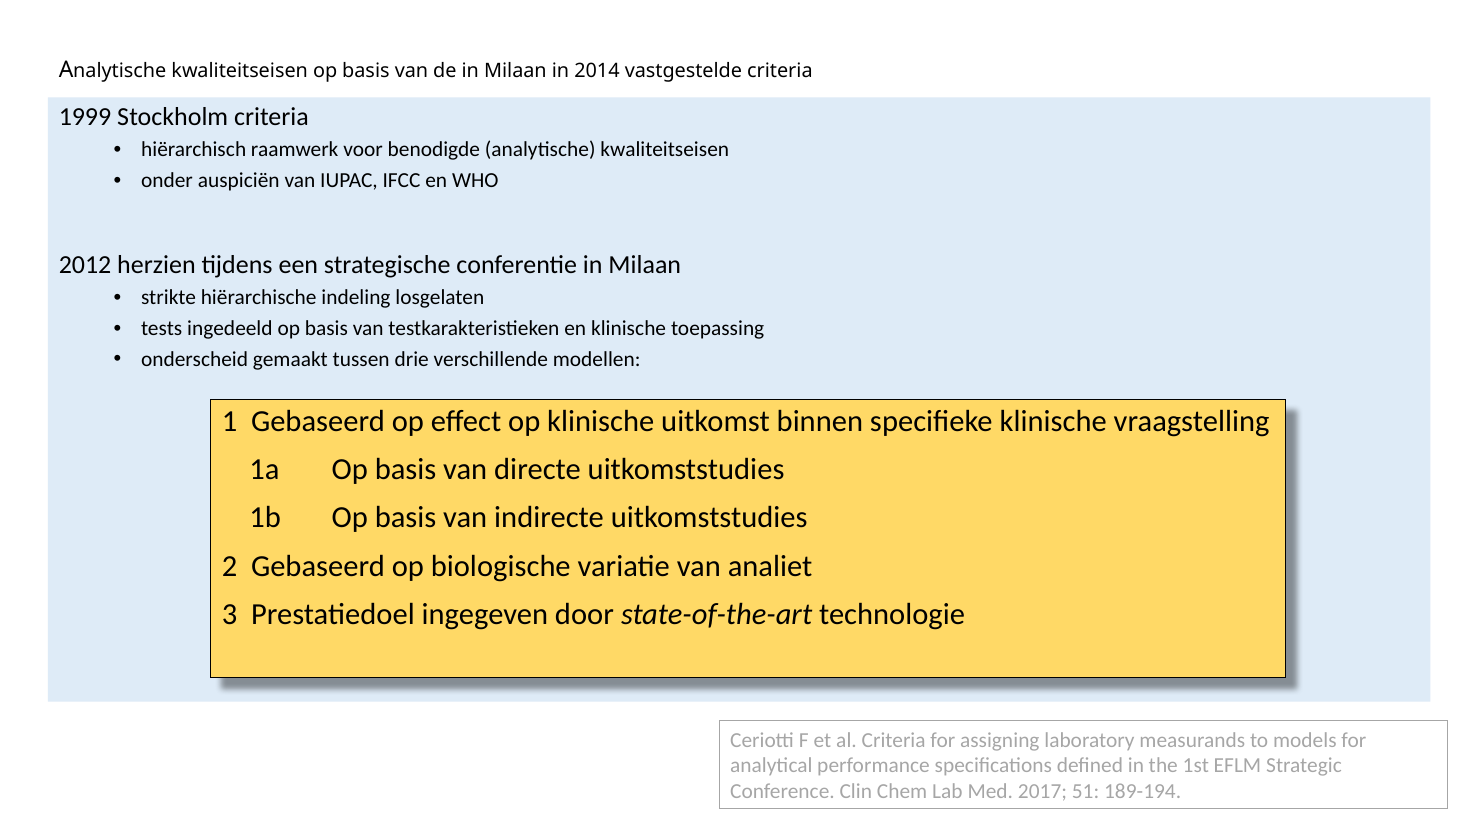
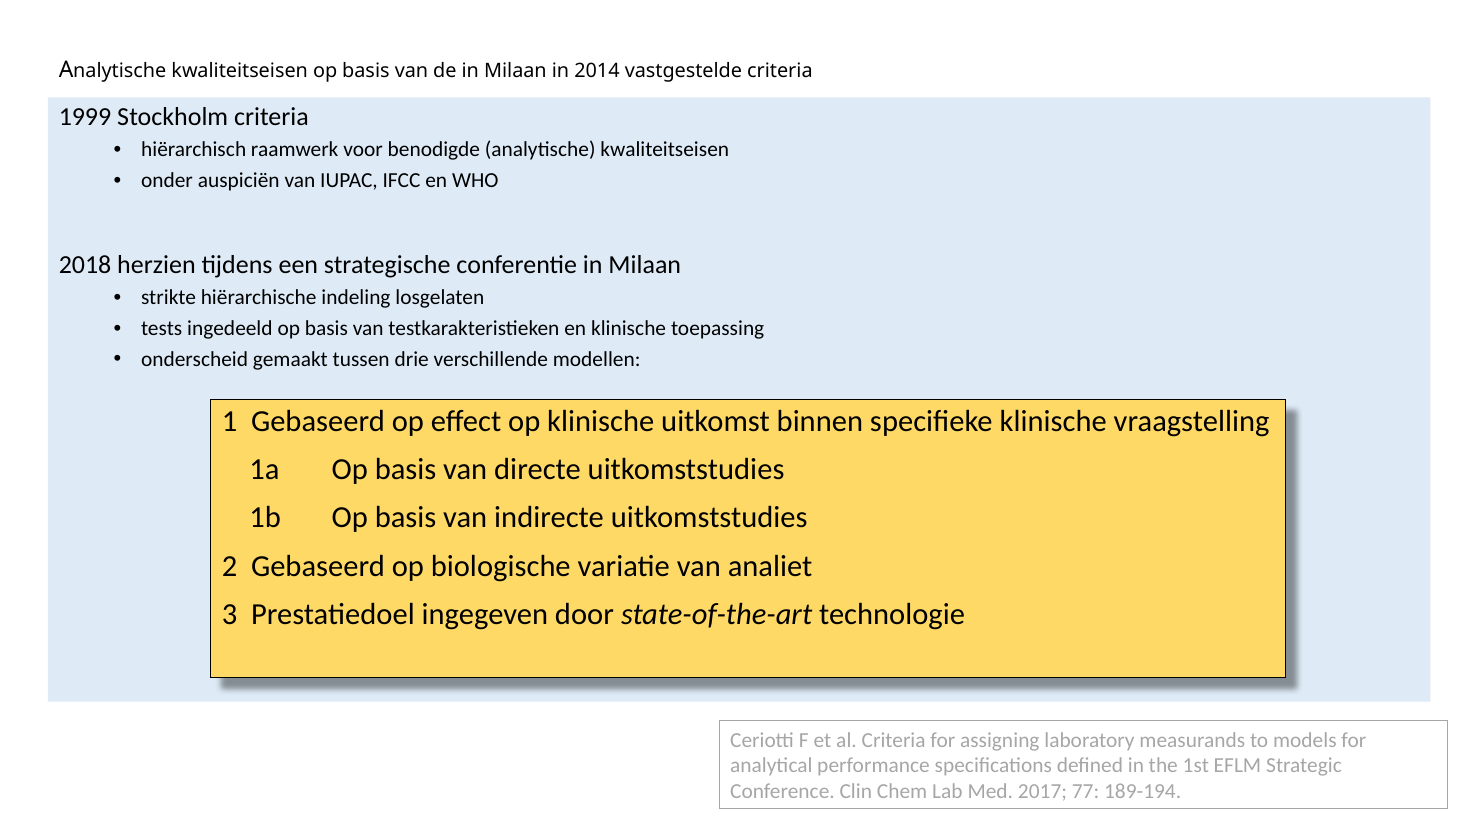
2012: 2012 -> 2018
51: 51 -> 77
